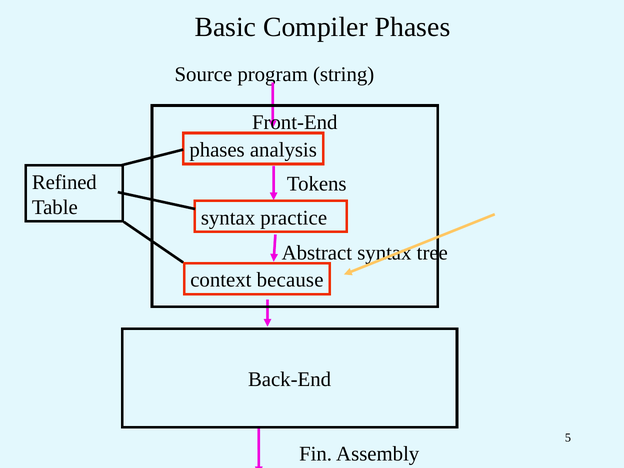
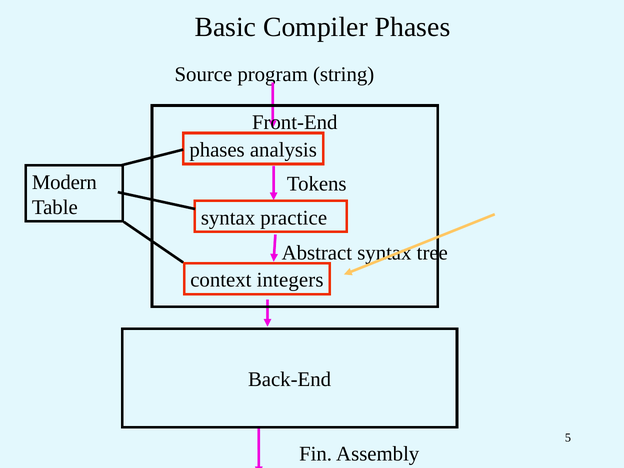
Refined: Refined -> Modern
because: because -> integers
